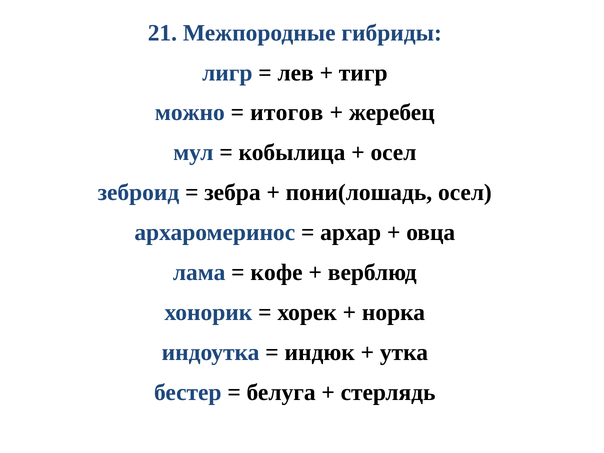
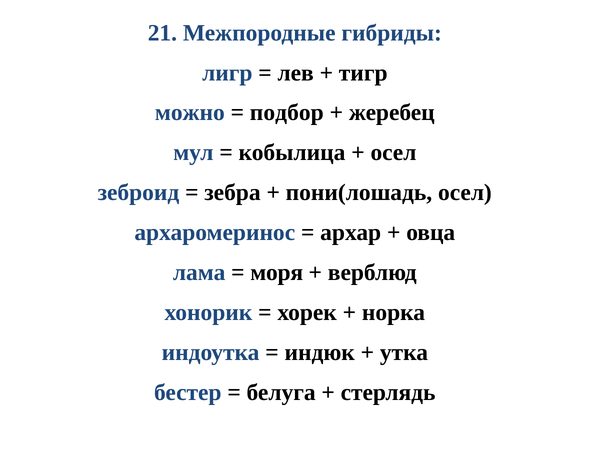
итогов: итогов -> подбор
кофе: кофе -> моря
